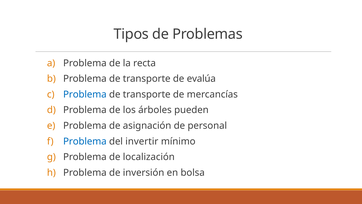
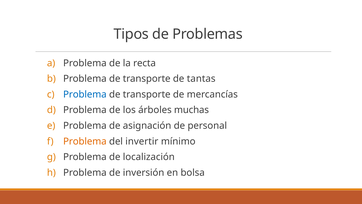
evalúa: evalúa -> tantas
pueden: pueden -> muchas
Problema at (85, 141) colour: blue -> orange
